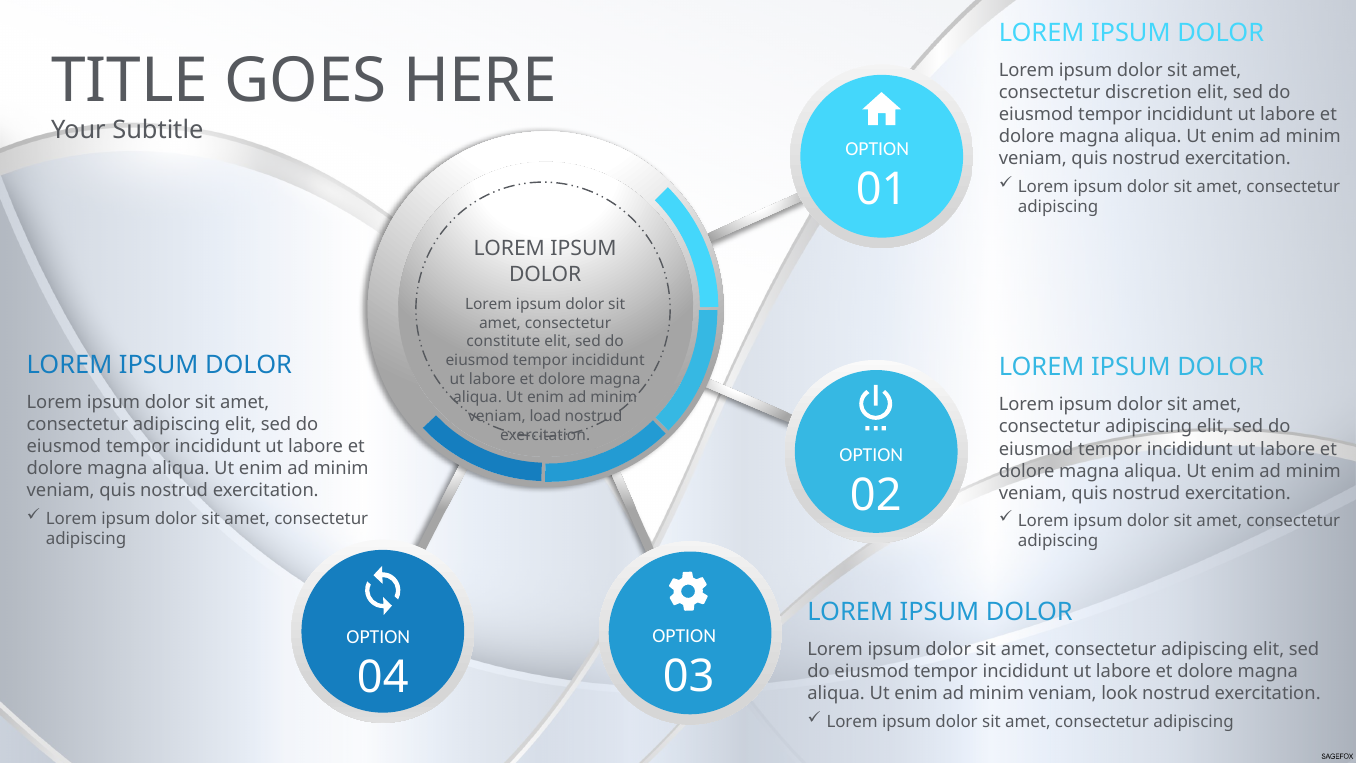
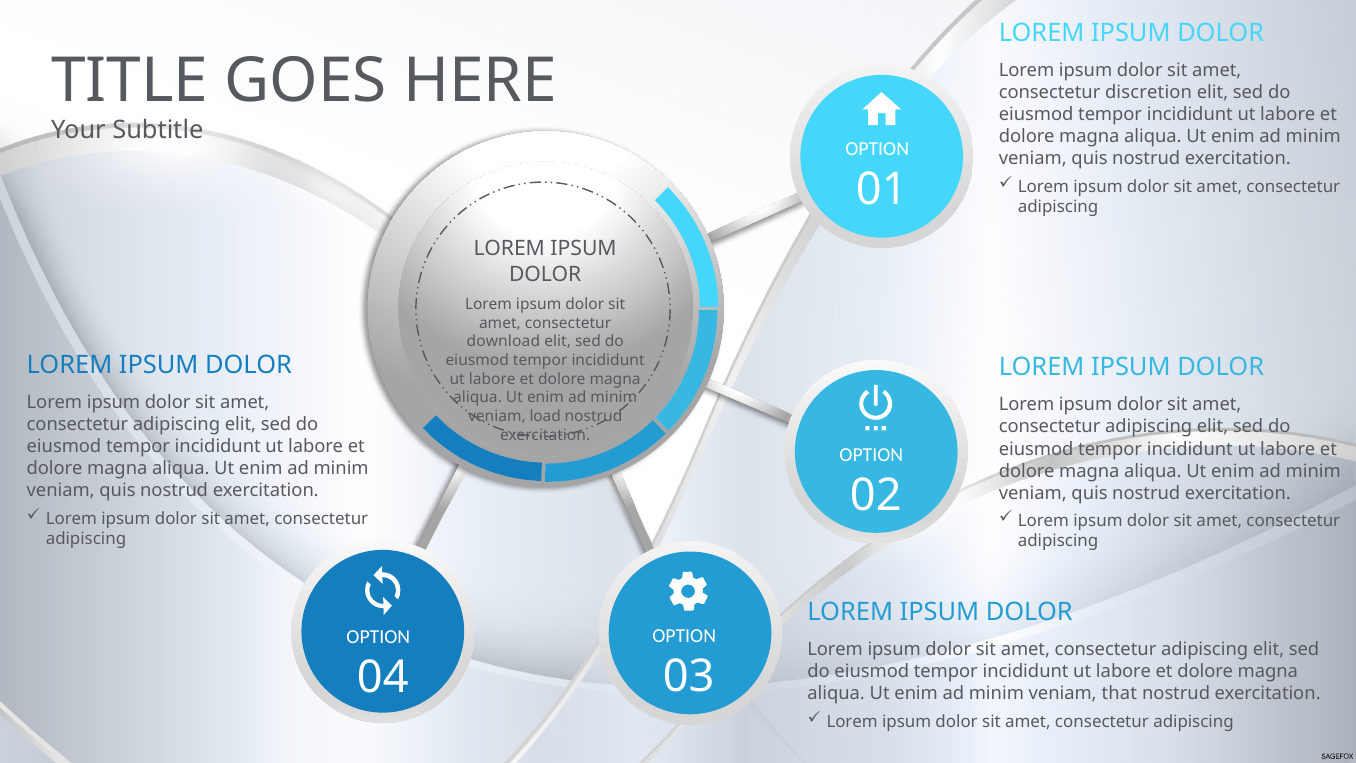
constitute: constitute -> download
look: look -> that
